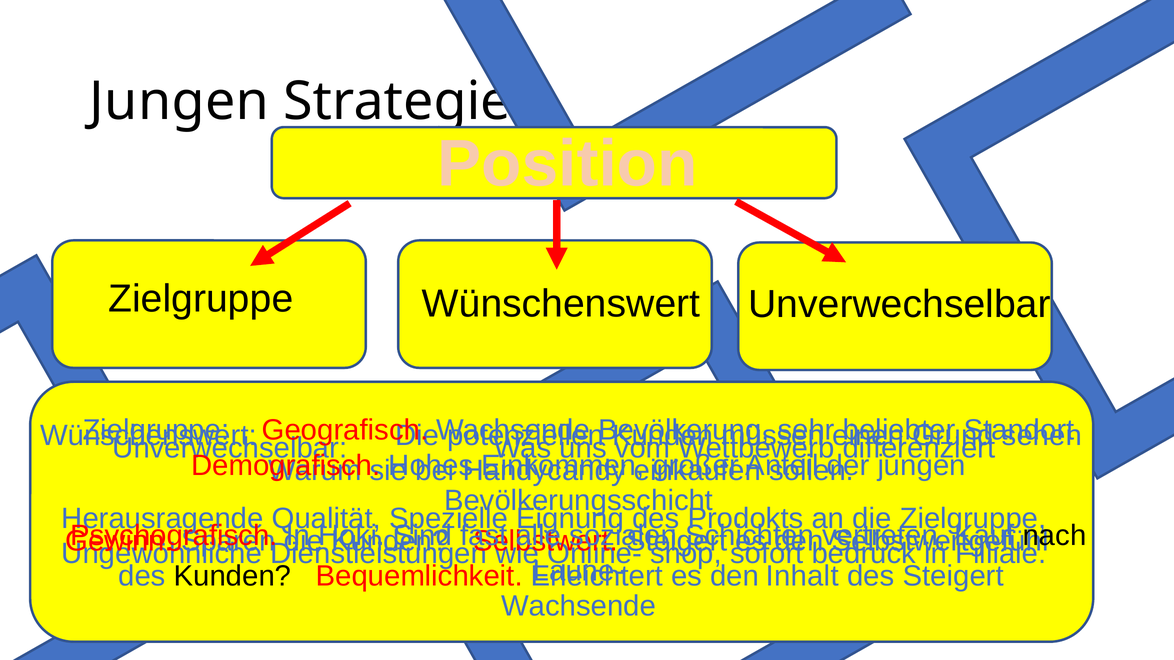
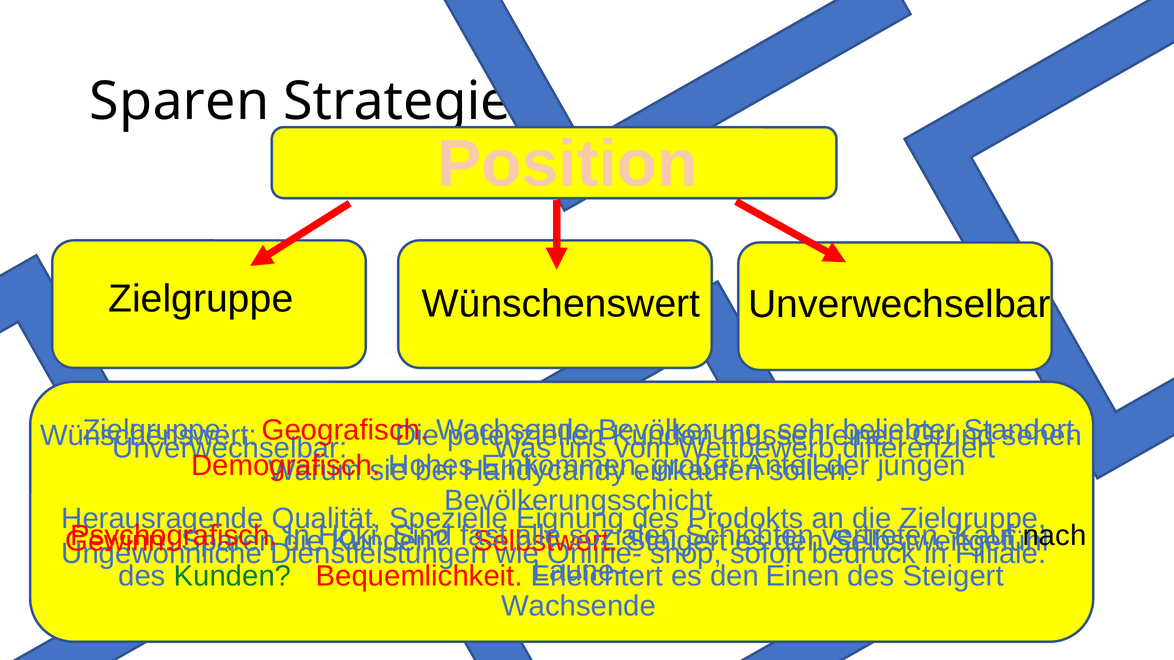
Jungen at (179, 101): Jungen -> Sparen
Kunden at (232, 577) colour: black -> green
den Inhalt: Inhalt -> Einen
